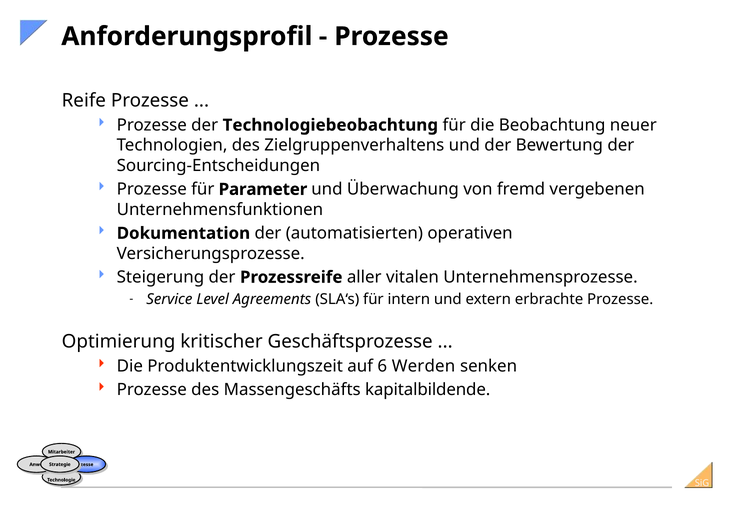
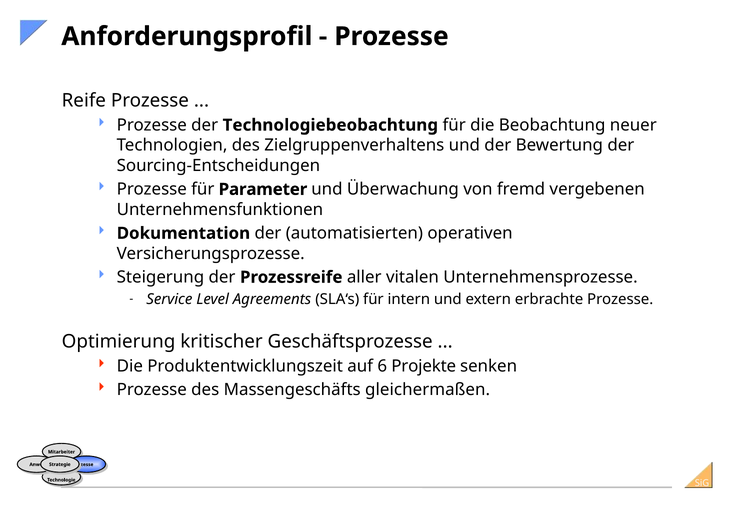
Werden: Werden -> Projekte
kapitalbildende: kapitalbildende -> gleichermaßen
